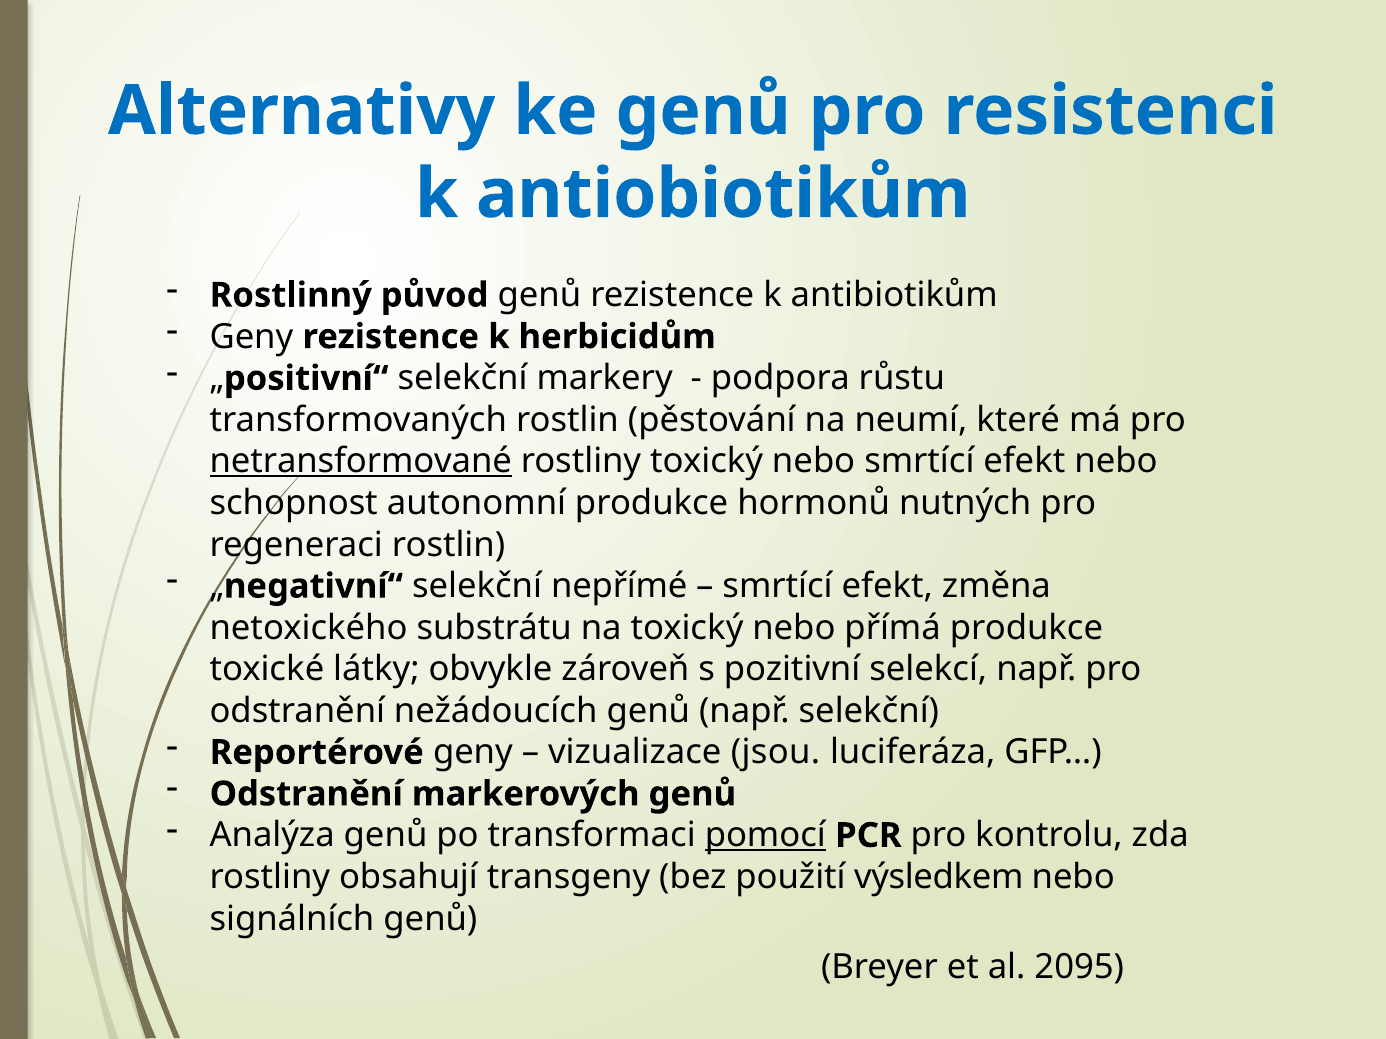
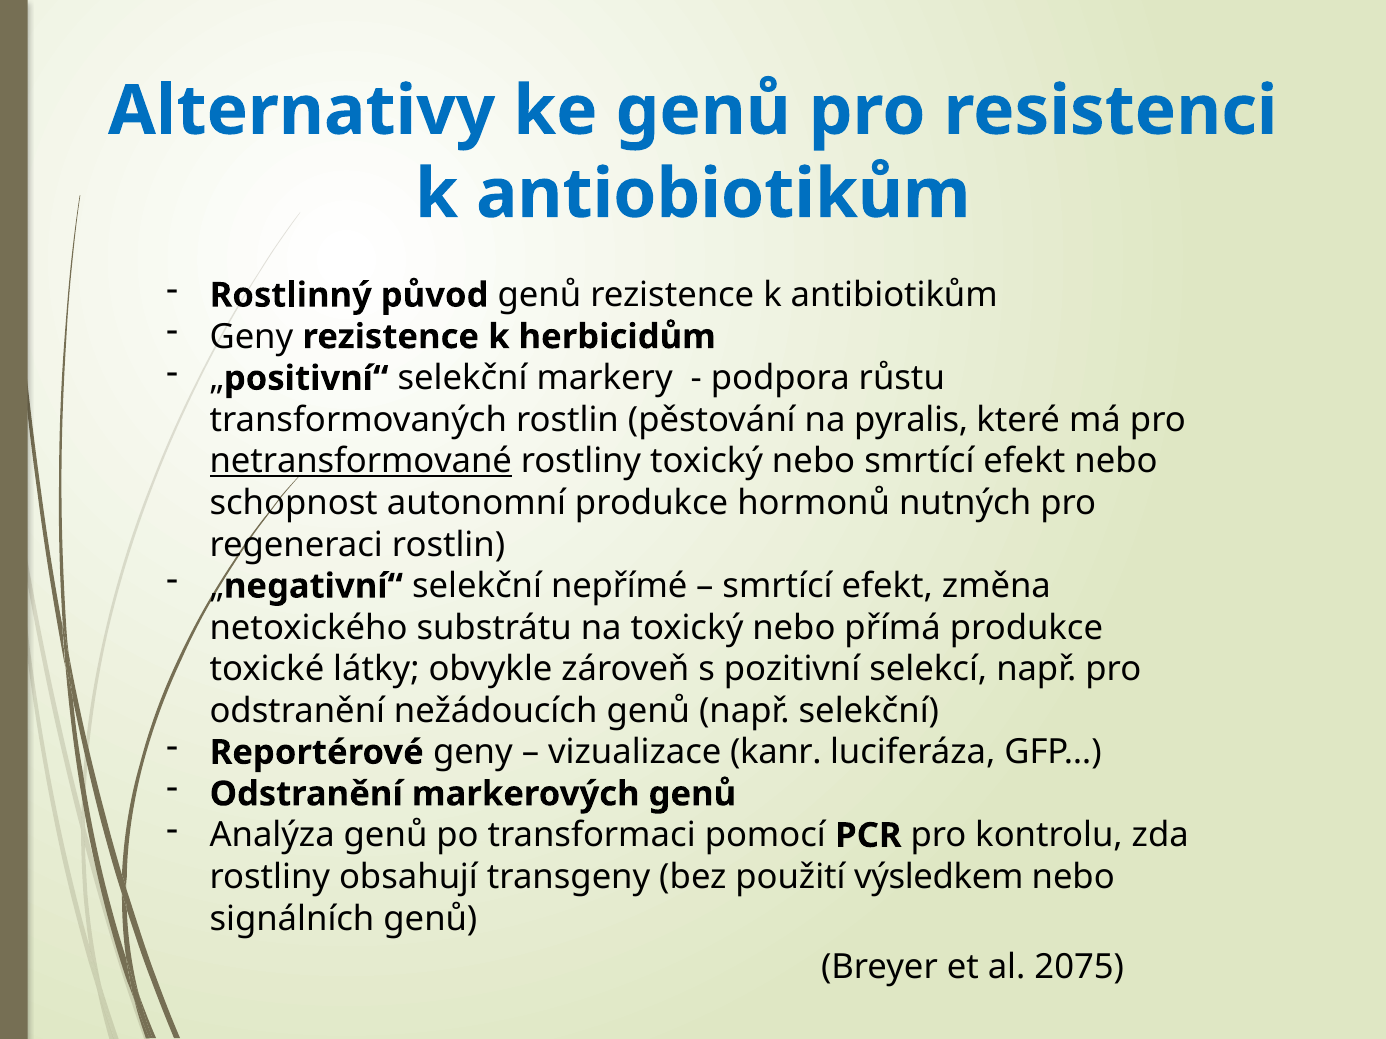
neumí: neumí -> pyralis
jsou: jsou -> kanr
pomocí underline: present -> none
2095: 2095 -> 2075
